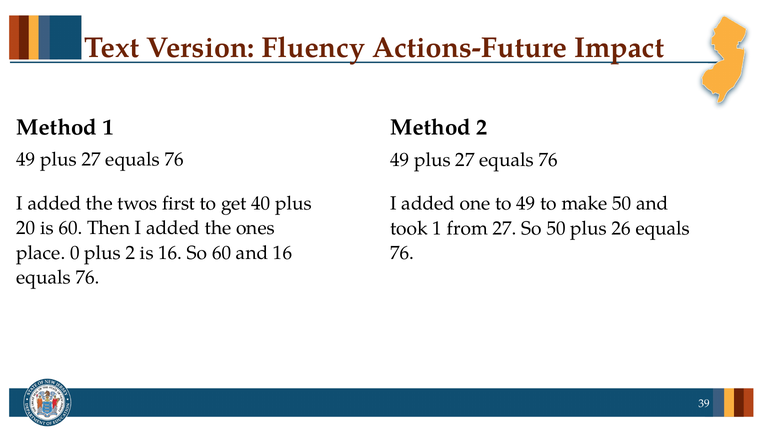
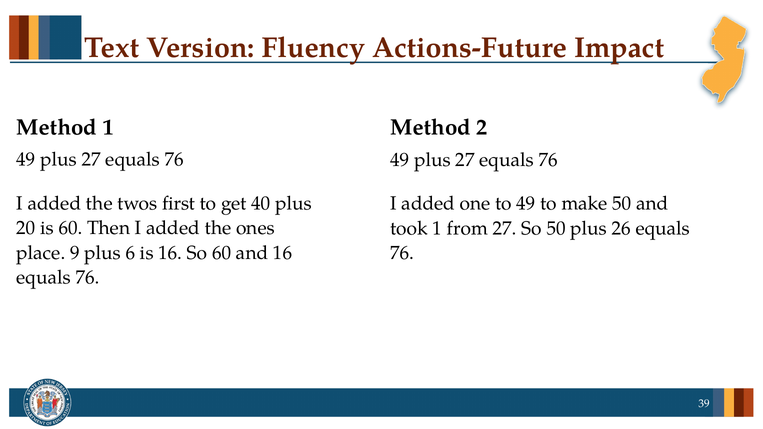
0: 0 -> 9
plus 2: 2 -> 6
